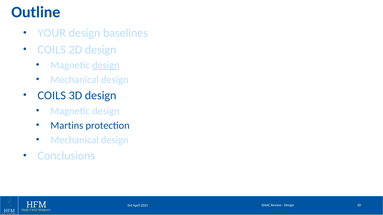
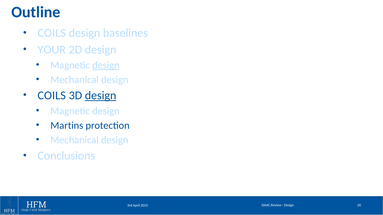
YOUR at (52, 33): YOUR -> COILS
COILS at (52, 50): COILS -> YOUR
design at (101, 96) underline: none -> present
